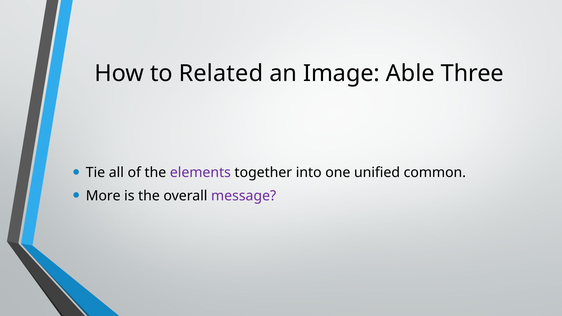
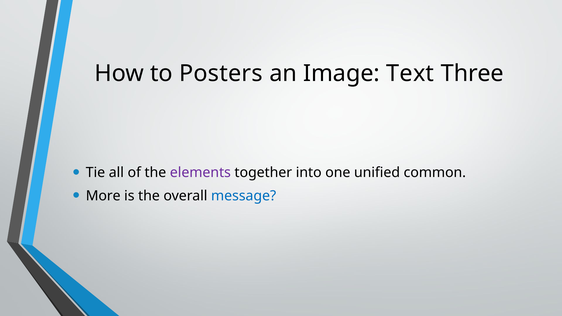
Related: Related -> Posters
Able: Able -> Text
message colour: purple -> blue
